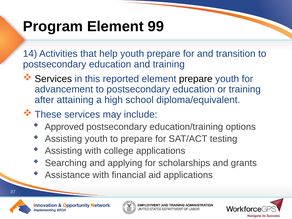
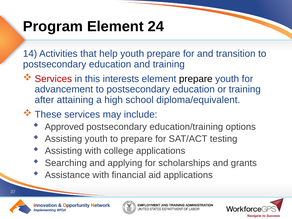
99: 99 -> 24
Services at (53, 79) colour: black -> red
reported: reported -> interests
